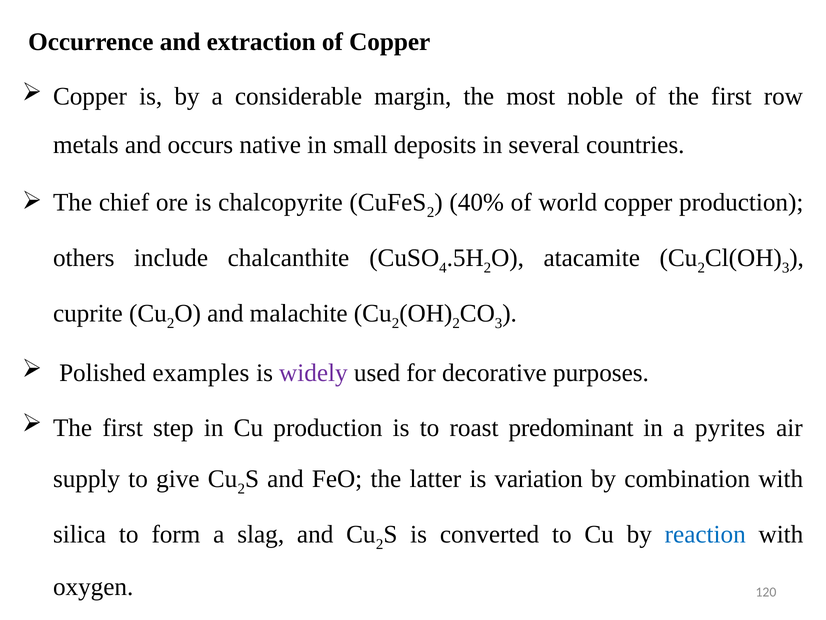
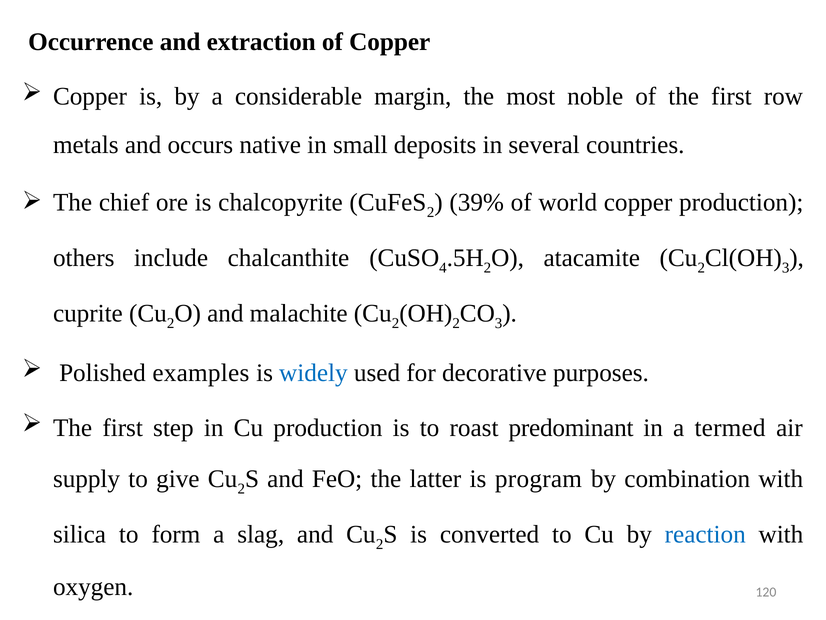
40%: 40% -> 39%
widely colour: purple -> blue
pyrites: pyrites -> termed
variation: variation -> program
